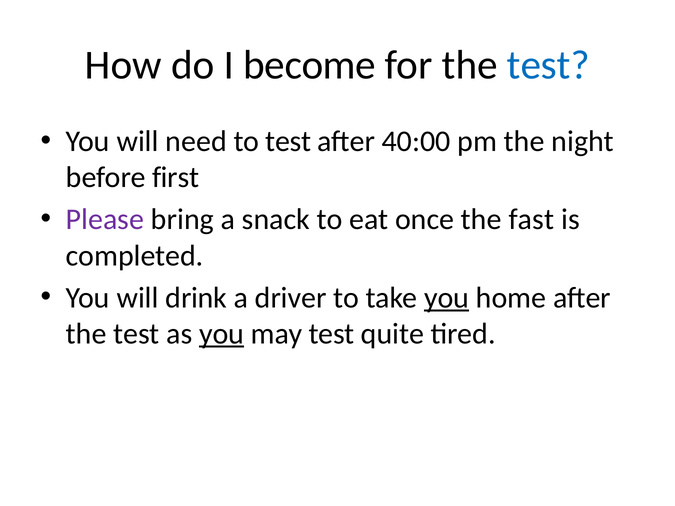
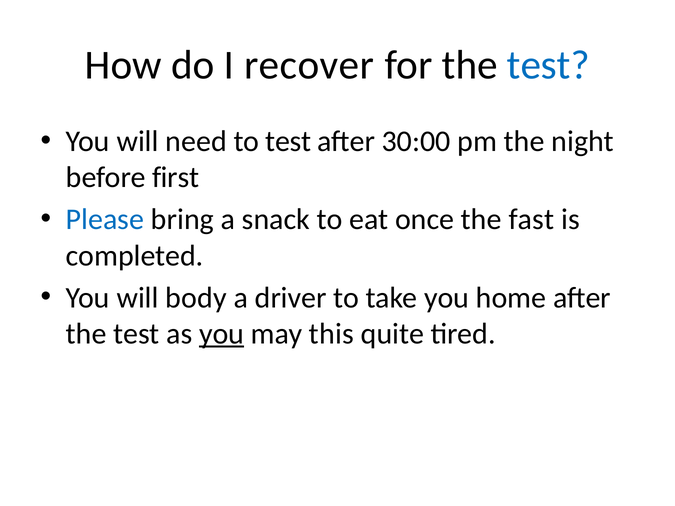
become: become -> recover
40:00: 40:00 -> 30:00
Please colour: purple -> blue
drink: drink -> body
you at (447, 298) underline: present -> none
may test: test -> this
